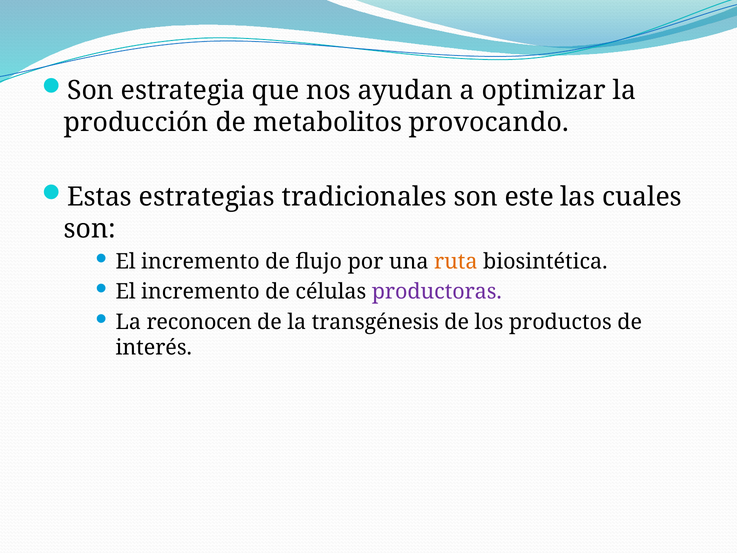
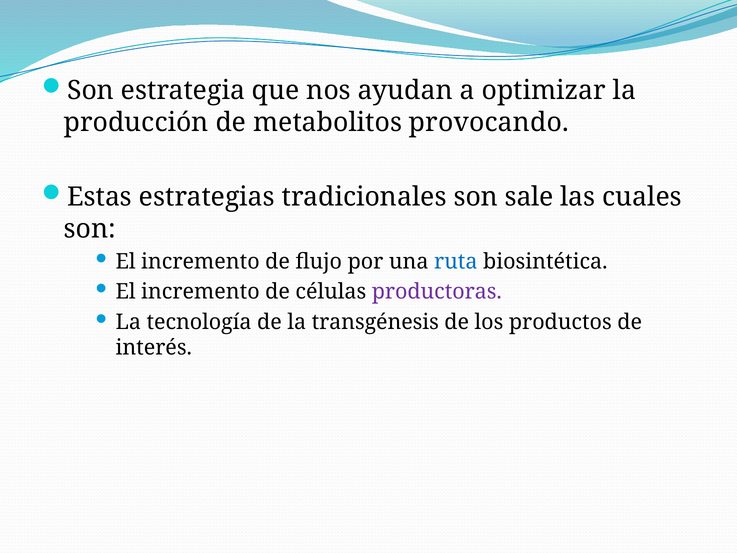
este: este -> sale
ruta colour: orange -> blue
reconocen: reconocen -> tecnología
